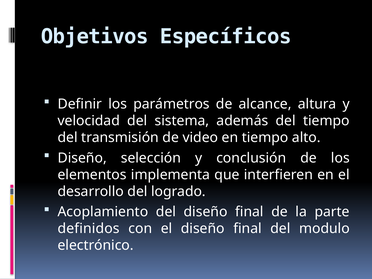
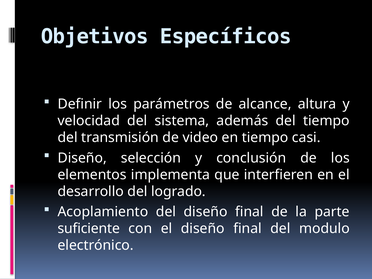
alto: alto -> casi
definidos: definidos -> suficiente
